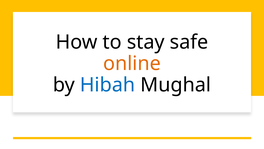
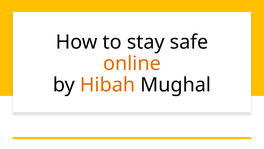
Hibah colour: blue -> orange
